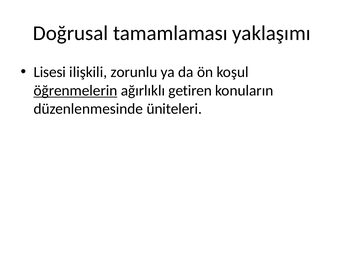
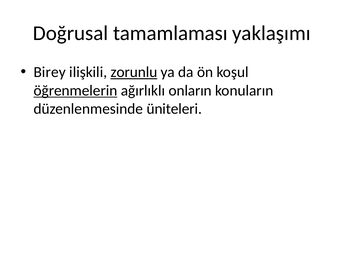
Lisesi: Lisesi -> Birey
zorunlu underline: none -> present
getiren: getiren -> onların
